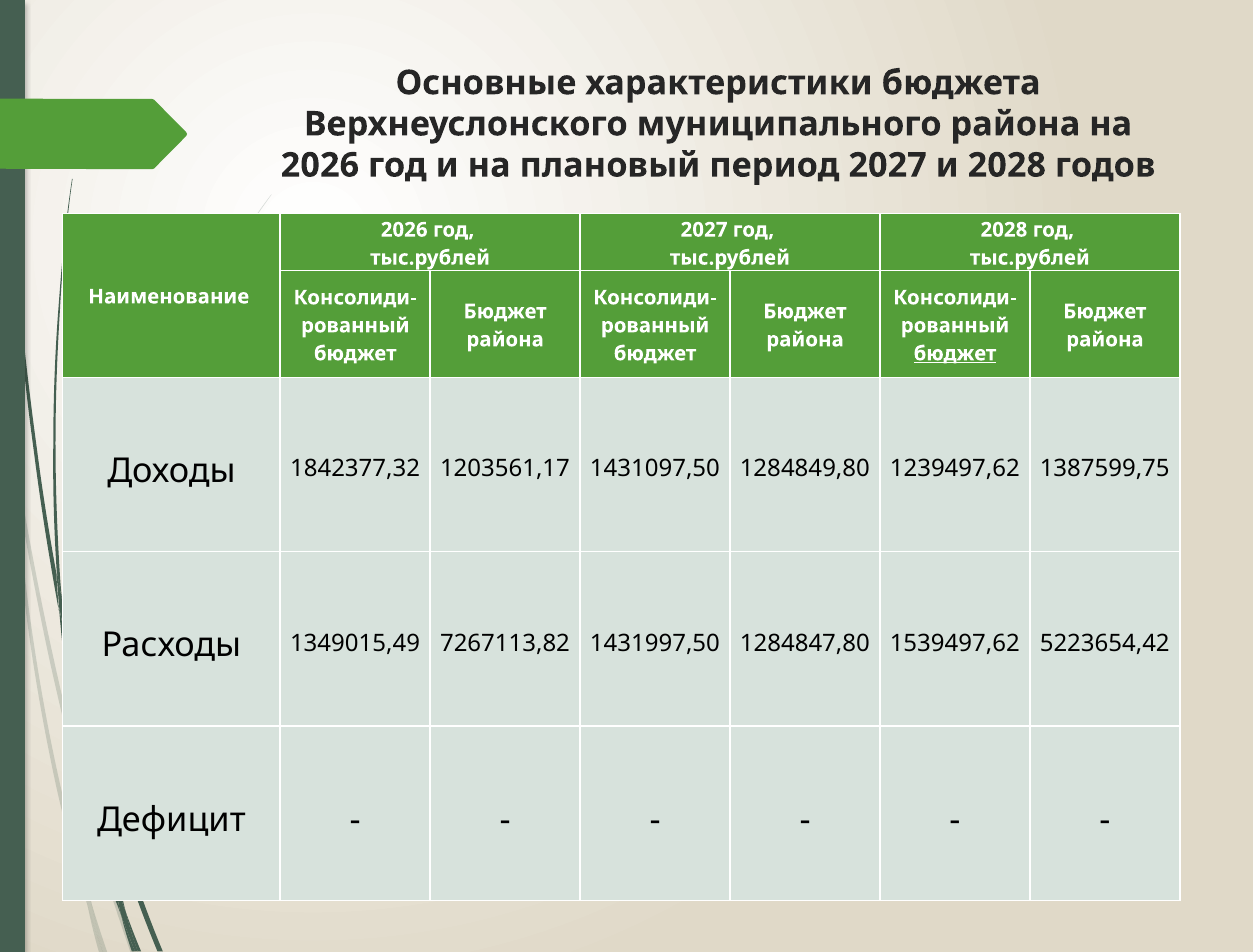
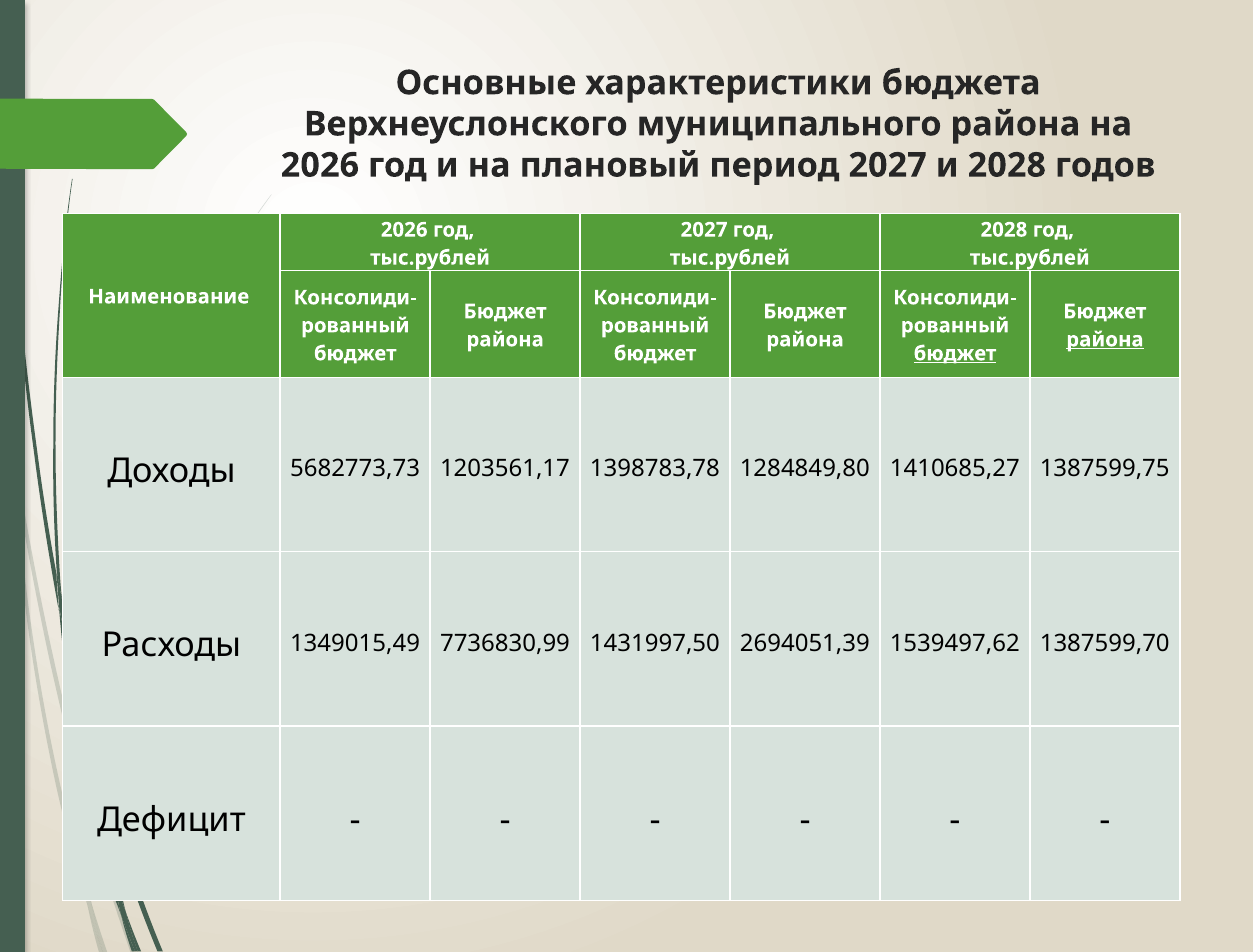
района at (1105, 340) underline: none -> present
1842377,32: 1842377,32 -> 5682773,73
1431097,50: 1431097,50 -> 1398783,78
1239497,62: 1239497,62 -> 1410685,27
7267113,82: 7267113,82 -> 7736830,99
1284847,80: 1284847,80 -> 2694051,39
5223654,42: 5223654,42 -> 1387599,70
